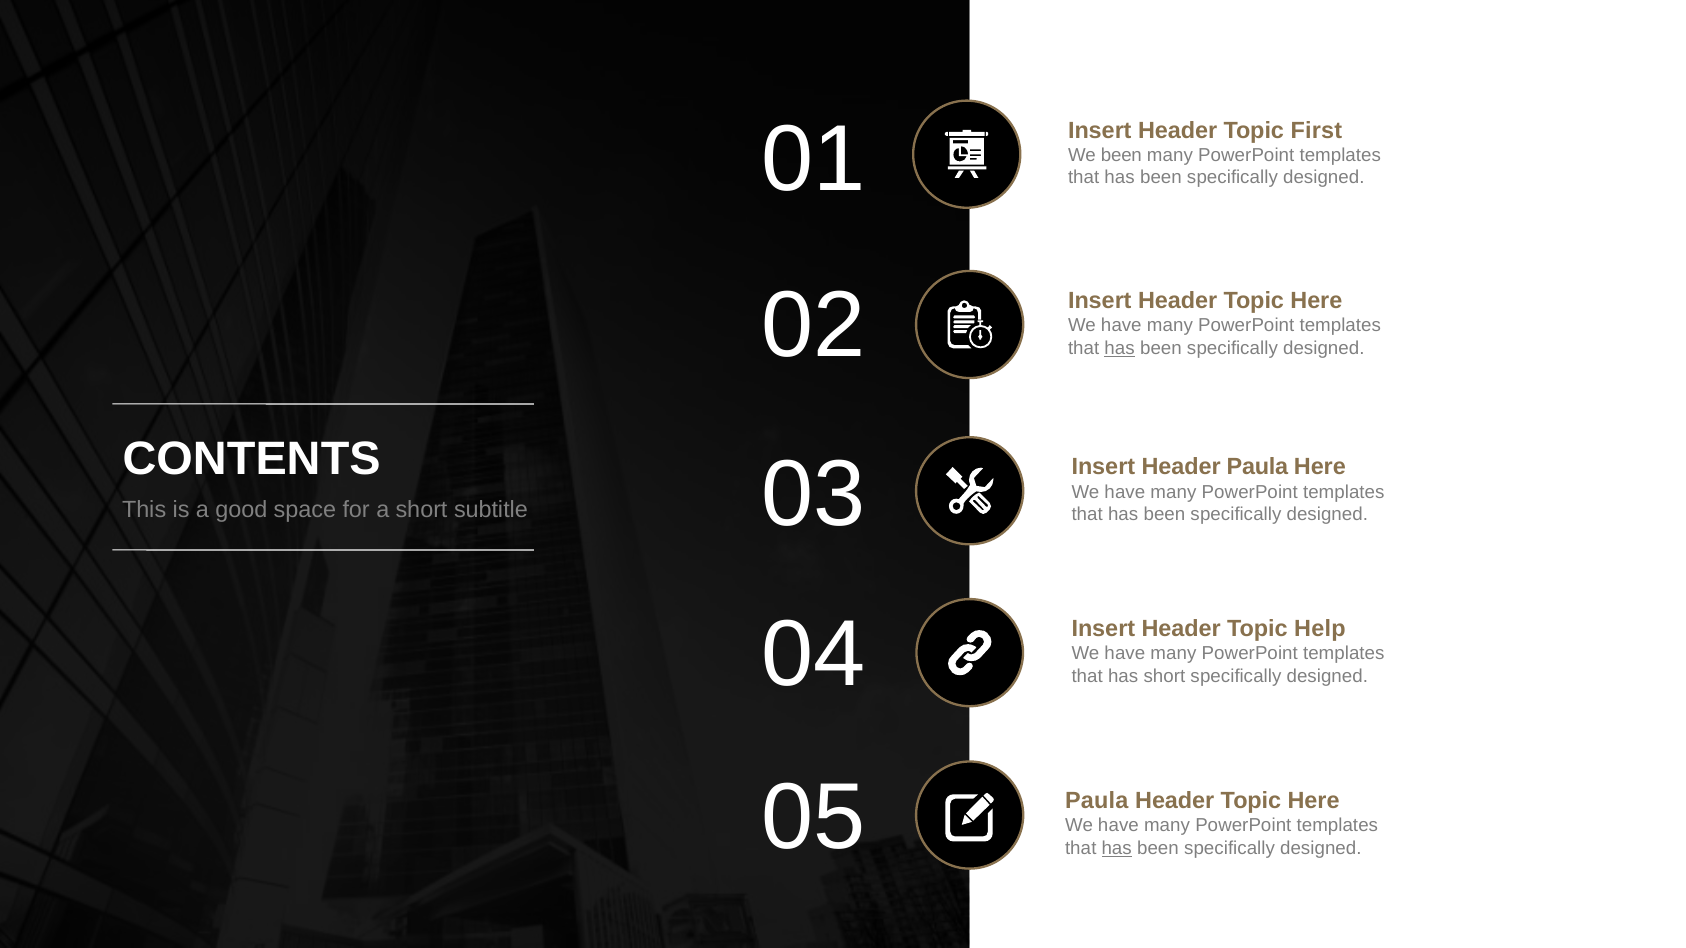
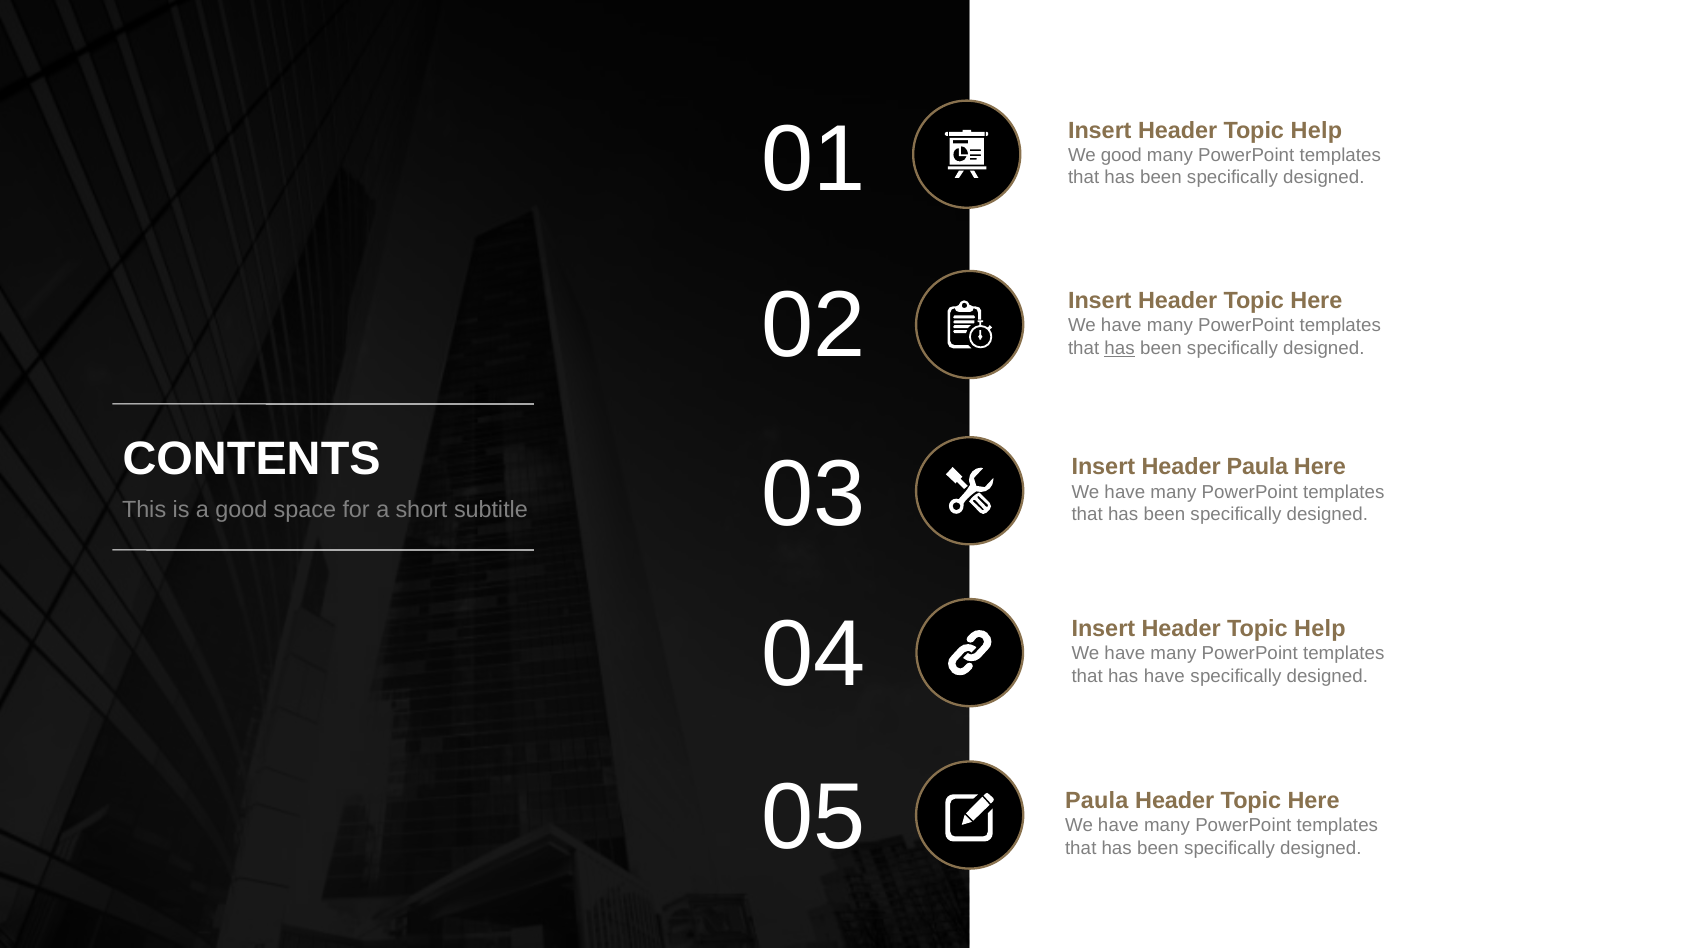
First at (1316, 130): First -> Help
We been: been -> good
has short: short -> have
has at (1117, 848) underline: present -> none
